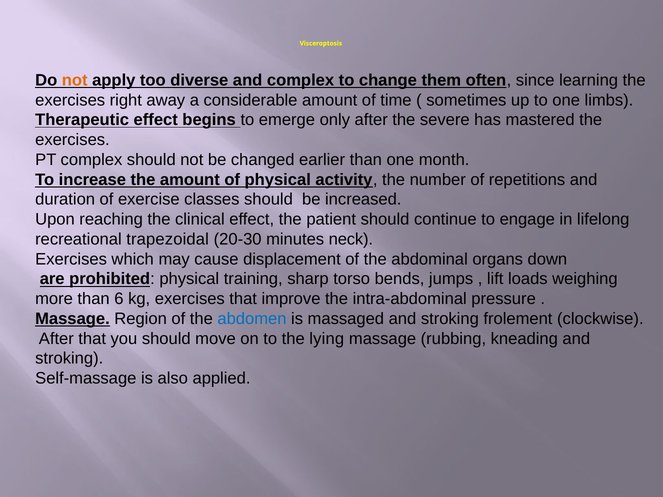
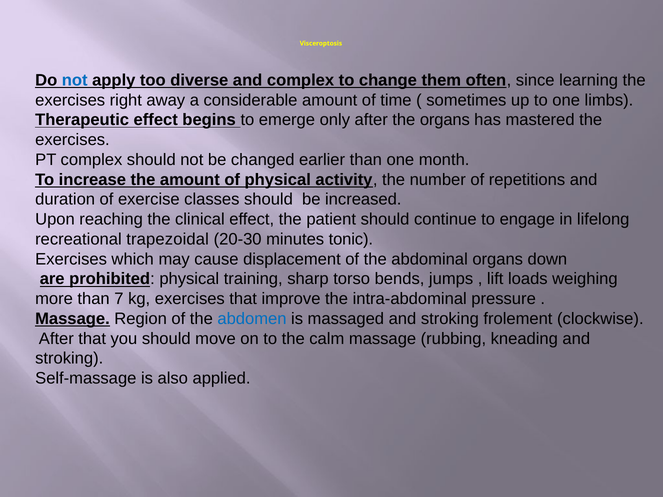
not at (75, 80) colour: orange -> blue
the severe: severe -> organs
neck: neck -> tonic
6: 6 -> 7
lying: lying -> calm
